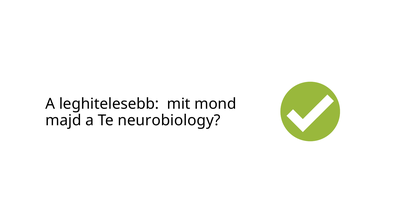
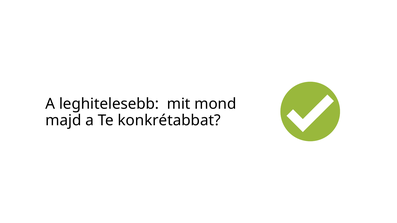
neurobiology: neurobiology -> konkrétabbat
